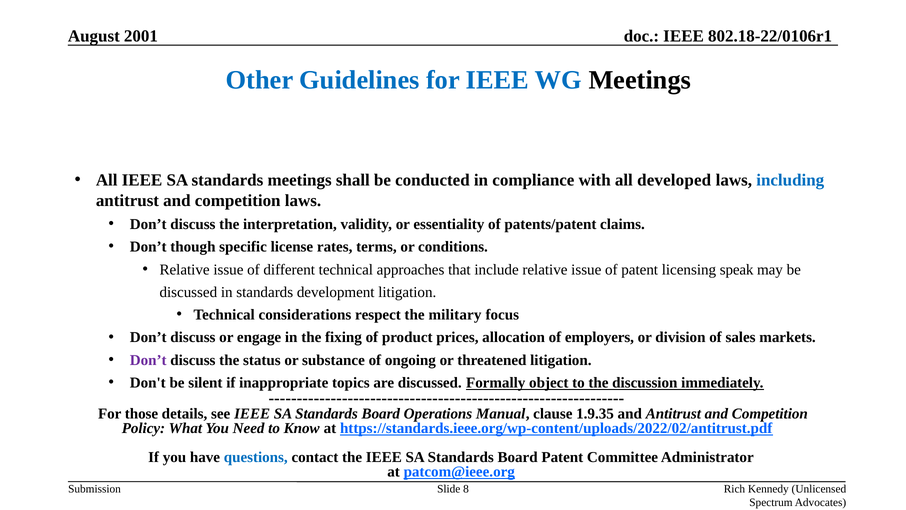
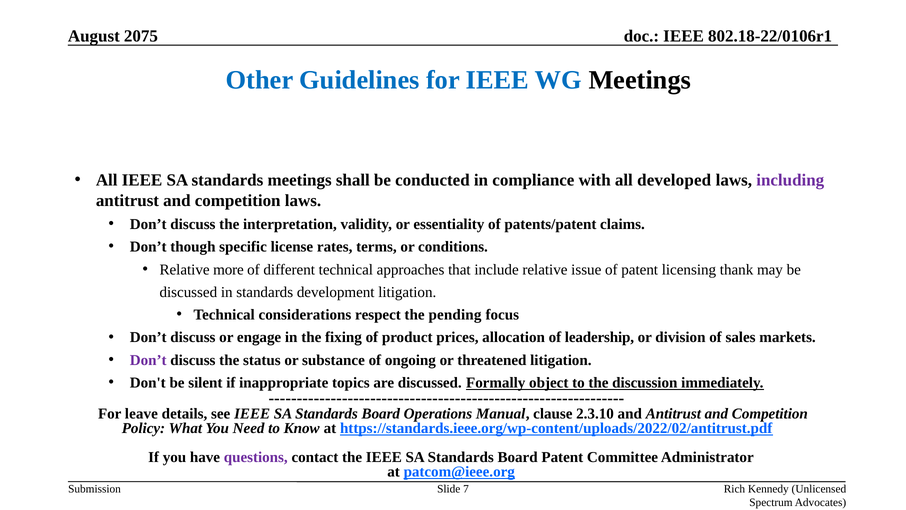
2001: 2001 -> 2075
including colour: blue -> purple
issue at (228, 269): issue -> more
speak: speak -> thank
military: military -> pending
employers: employers -> leadership
those: those -> leave
1.9.35: 1.9.35 -> 2.3.10
questions colour: blue -> purple
8: 8 -> 7
